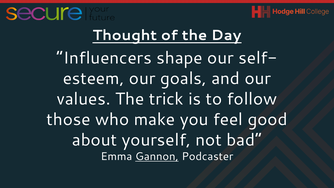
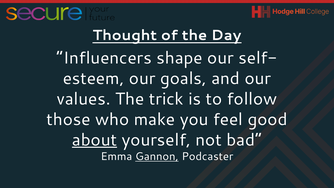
about underline: none -> present
